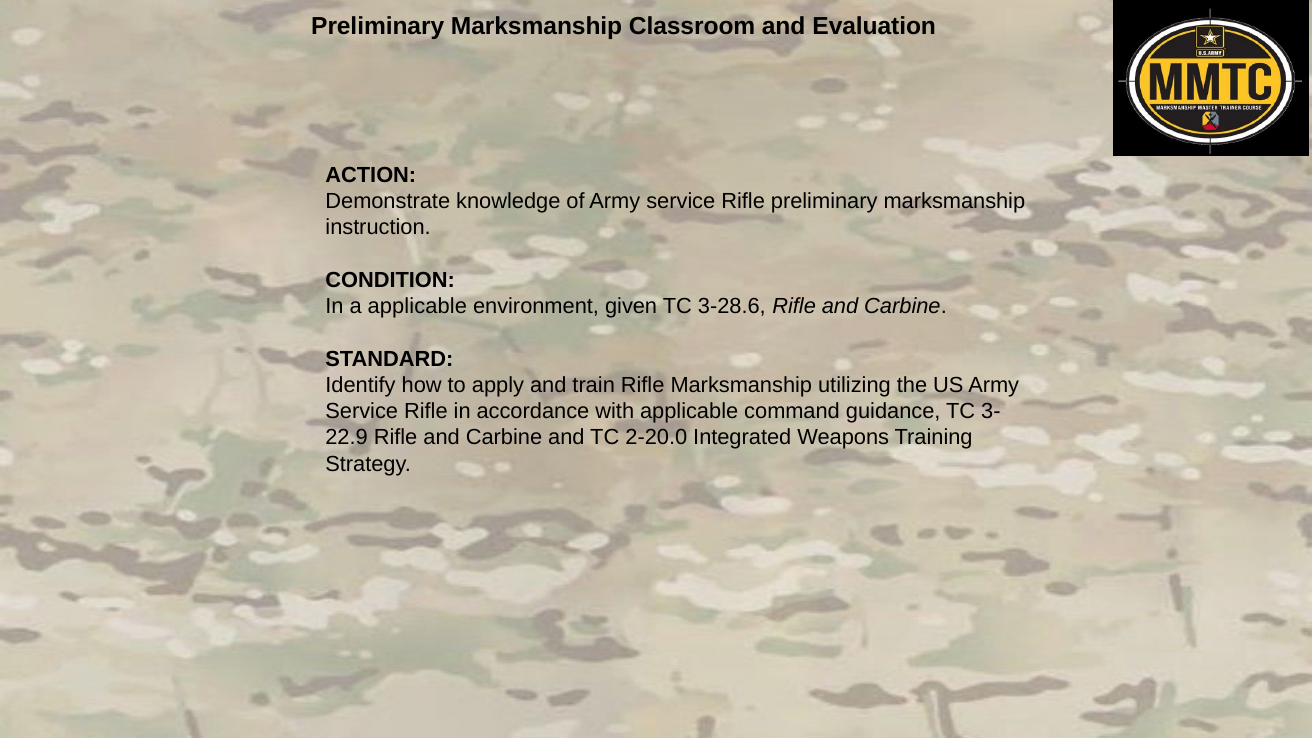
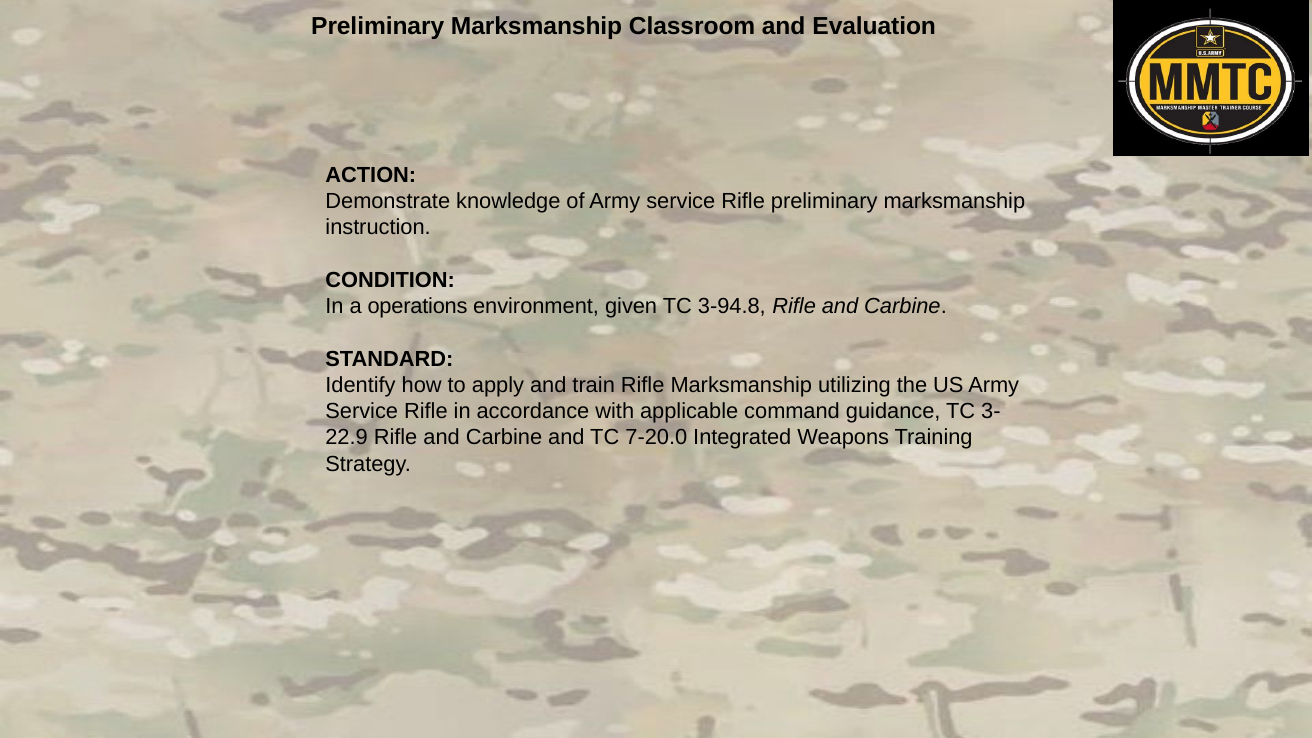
a applicable: applicable -> operations
3-28.6: 3-28.6 -> 3-94.8
2-20.0: 2-20.0 -> 7-20.0
